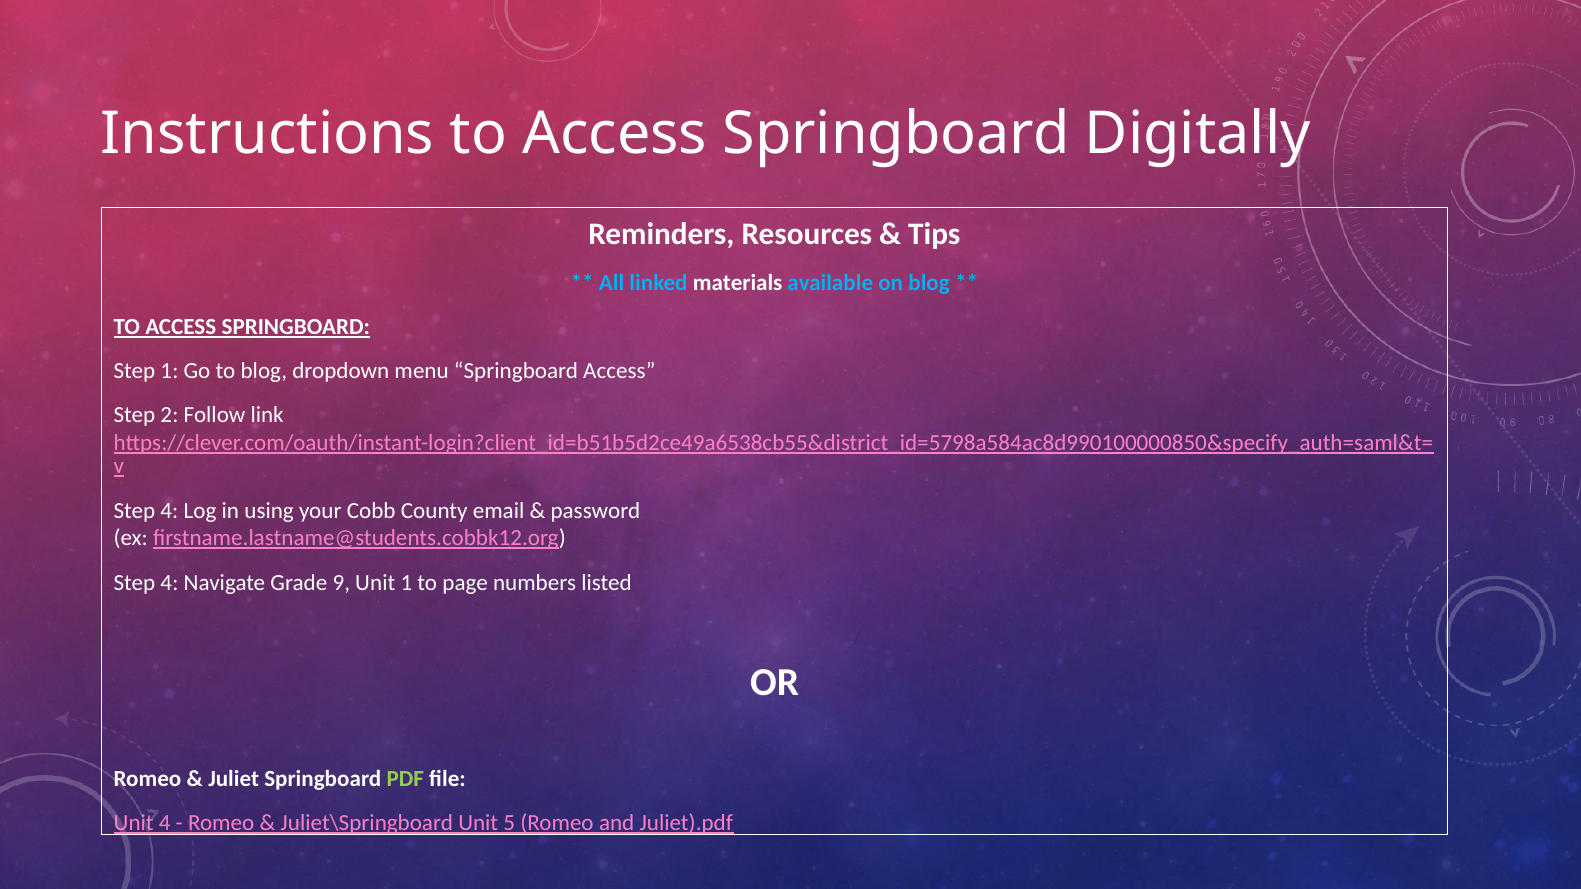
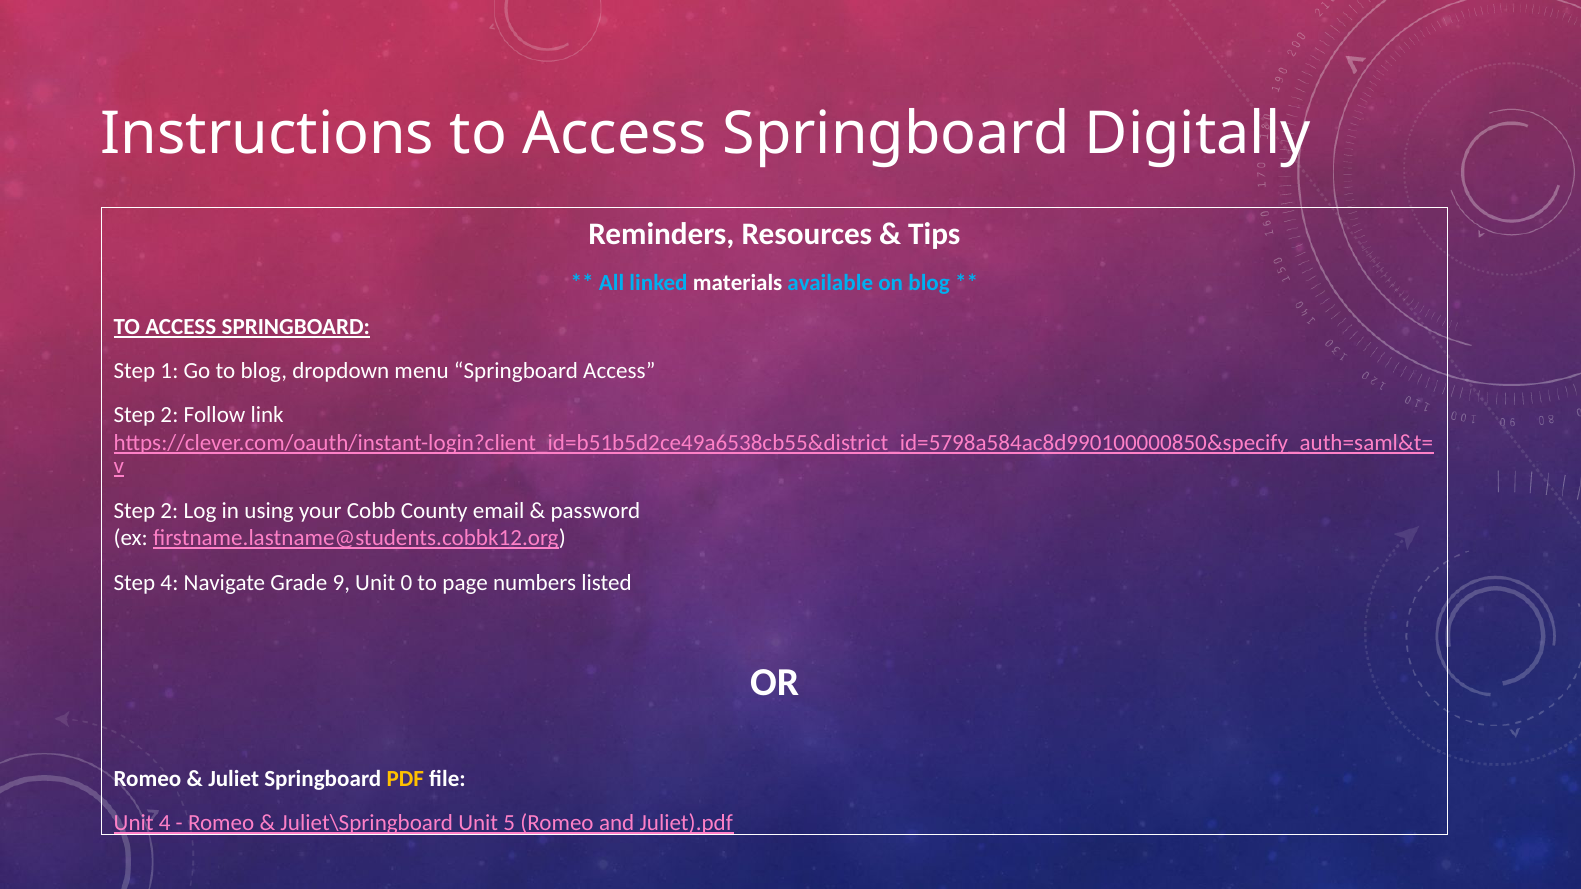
4 at (169, 511): 4 -> 2
Unit 1: 1 -> 0
PDF colour: light green -> yellow
